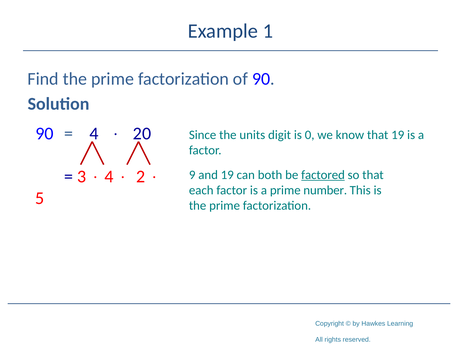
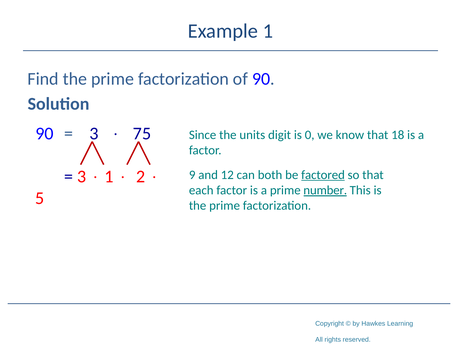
4 at (94, 133): 4 -> 3
20: 20 -> 75
that 19: 19 -> 18
4 at (109, 176): 4 -> 1
and 19: 19 -> 12
number underline: none -> present
